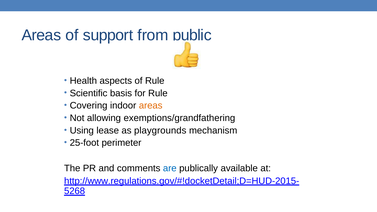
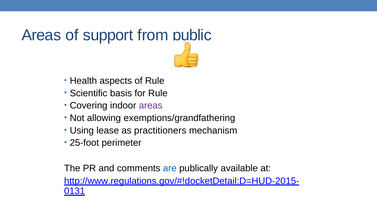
areas at (151, 106) colour: orange -> purple
playgrounds: playgrounds -> practitioners
5268: 5268 -> 0131
